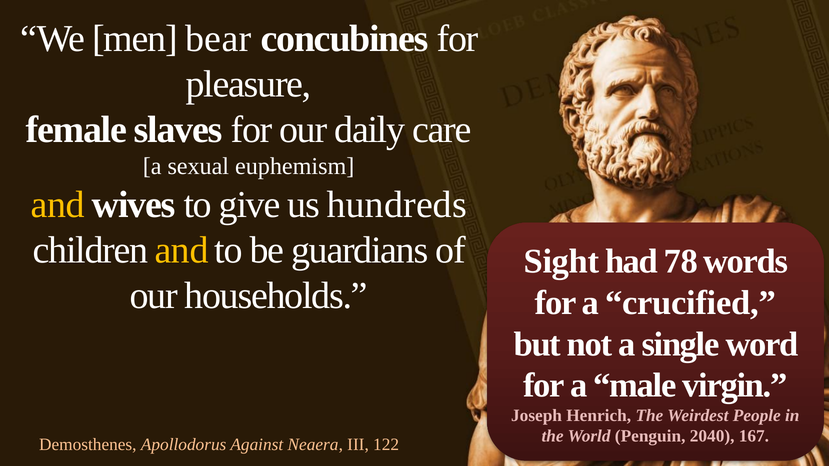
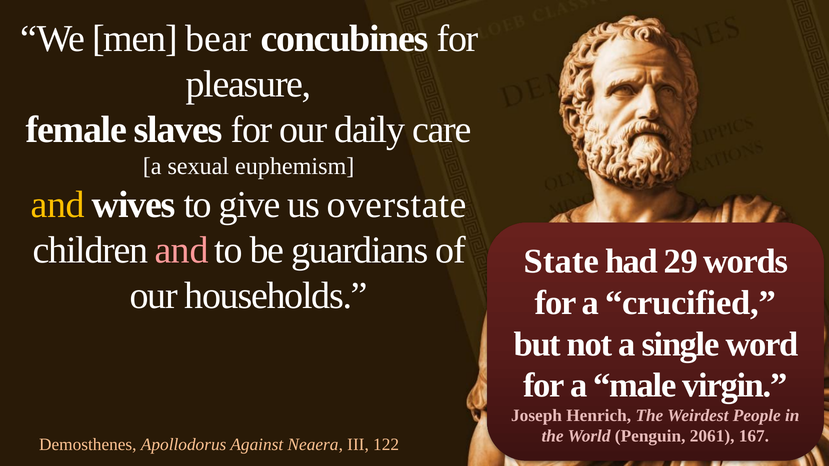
hundreds: hundreds -> overstate
and at (182, 250) colour: yellow -> pink
Sight: Sight -> State
78: 78 -> 29
2040: 2040 -> 2061
